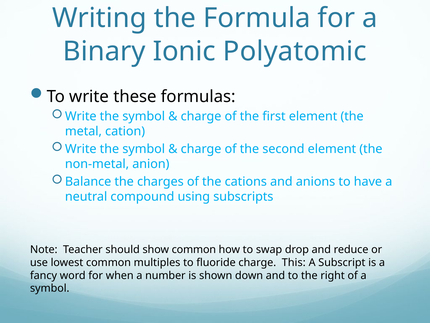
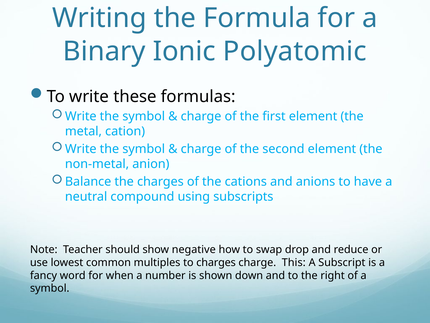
show common: common -> negative
to fluoride: fluoride -> charges
